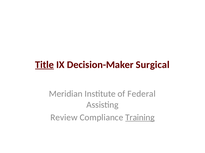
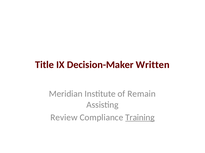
Title underline: present -> none
Surgical: Surgical -> Written
Federal: Federal -> Remain
